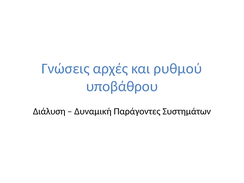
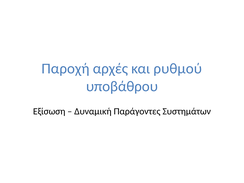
Γνώσεις: Γνώσεις -> Παροχή
Διάλυση: Διάλυση -> Εξίσωση
